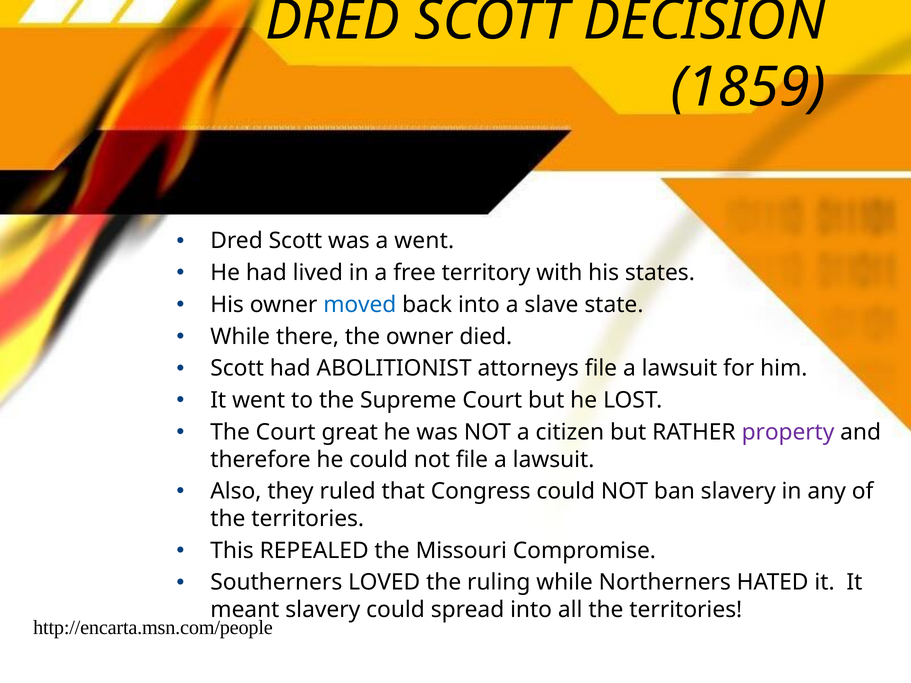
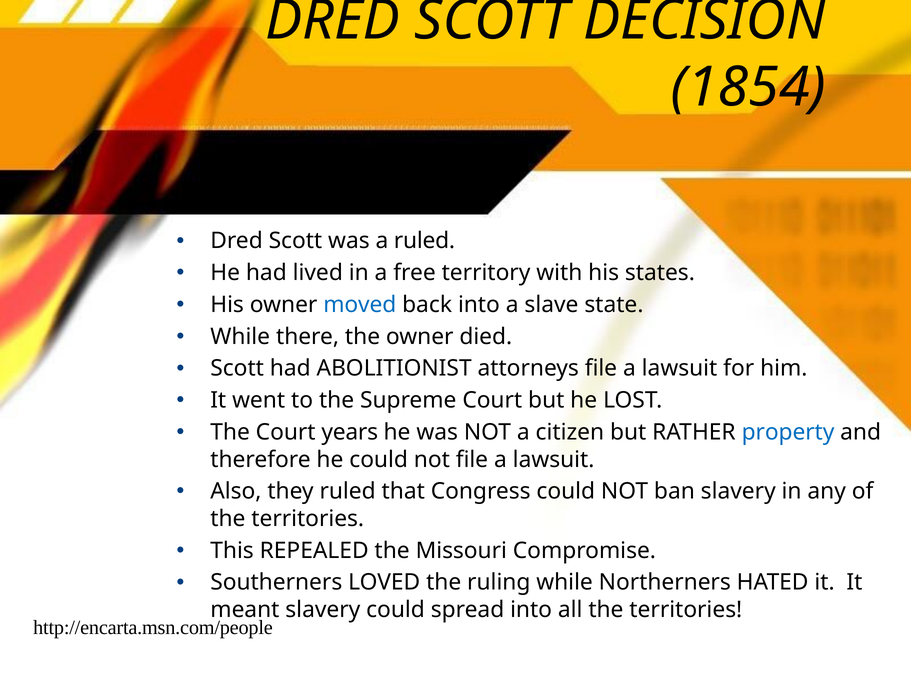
1859: 1859 -> 1854
a went: went -> ruled
great: great -> years
property colour: purple -> blue
